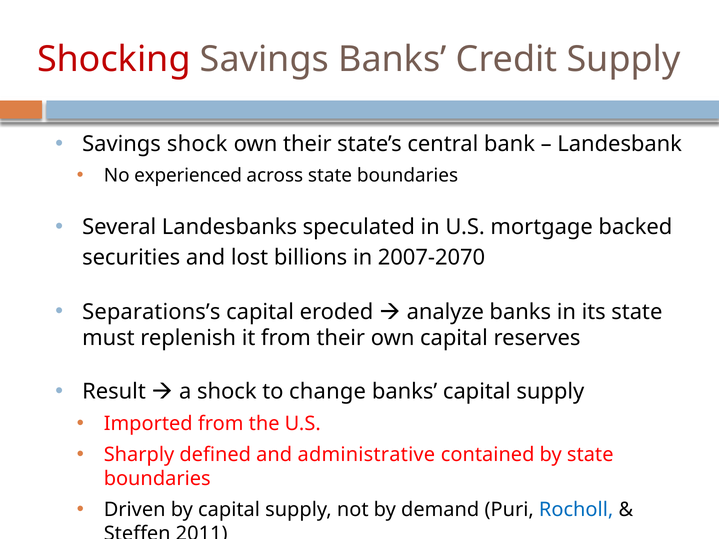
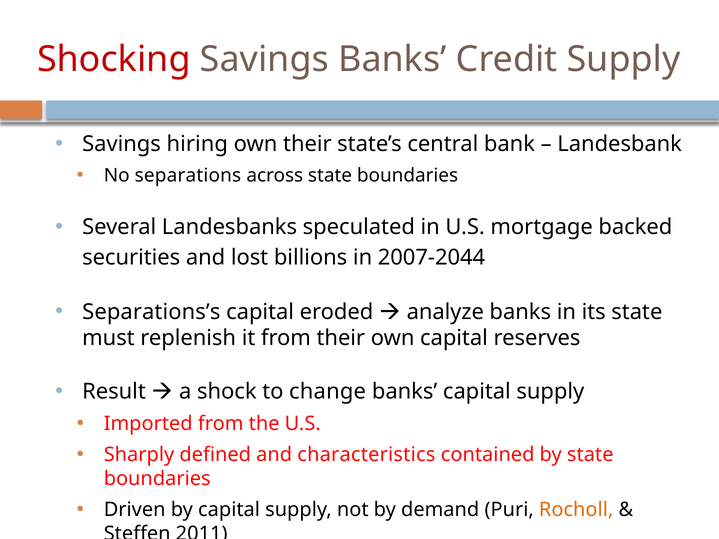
Savings shock: shock -> hiring
experienced: experienced -> separations
2007-2070: 2007-2070 -> 2007-2044
administrative: administrative -> characteristics
Rocholl colour: blue -> orange
